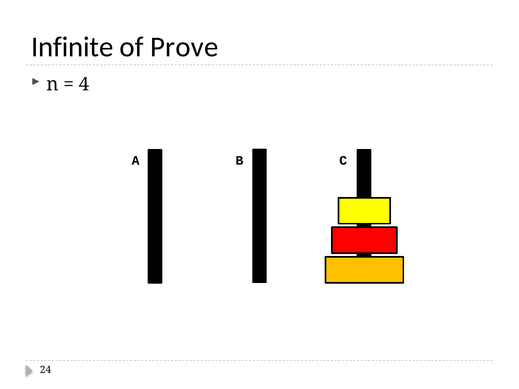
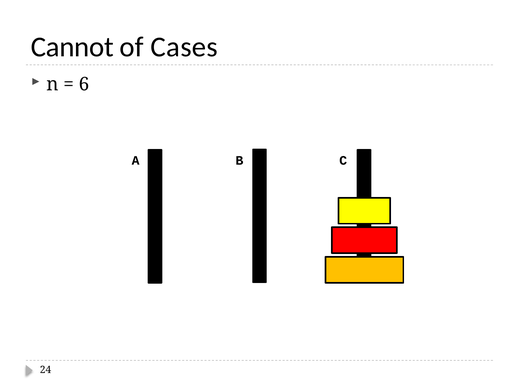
Infinite: Infinite -> Cannot
Prove: Prove -> Cases
4: 4 -> 6
